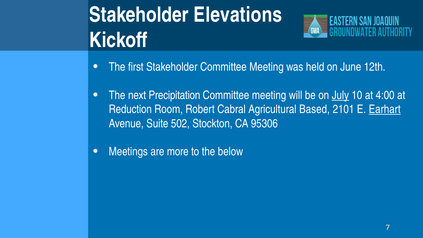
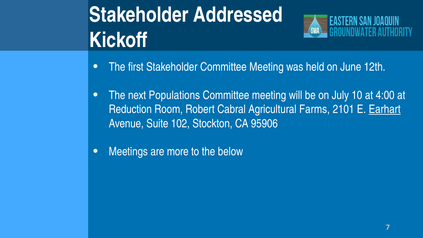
Elevations: Elevations -> Addressed
Precipitation: Precipitation -> Populations
July underline: present -> none
Based: Based -> Farms
502: 502 -> 102
95306: 95306 -> 95906
